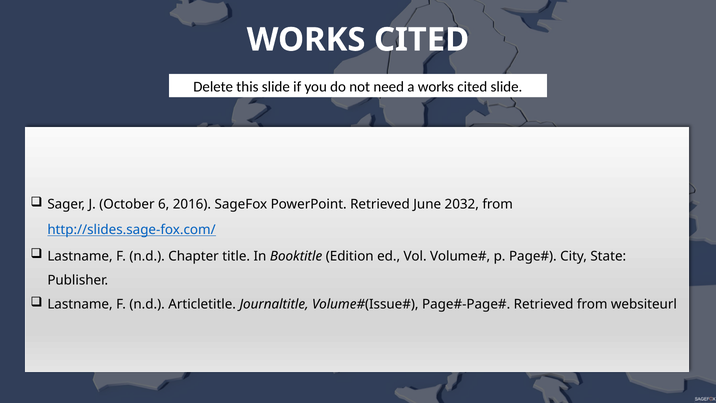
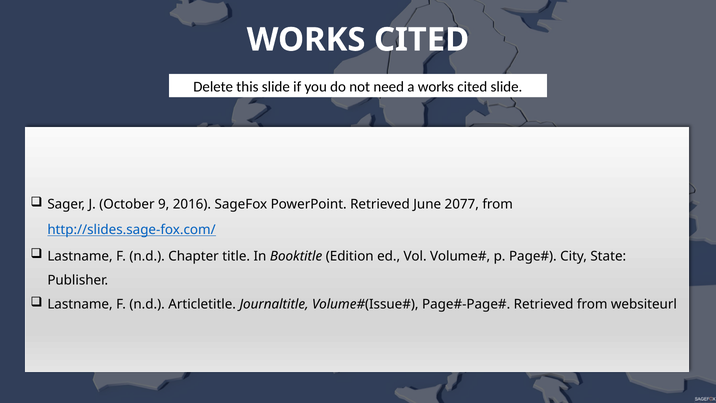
6: 6 -> 9
2032: 2032 -> 2077
